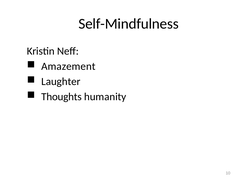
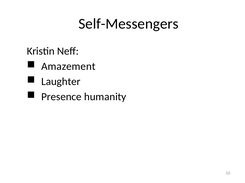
Self-Mindfulness: Self-Mindfulness -> Self-Messengers
Thoughts: Thoughts -> Presence
